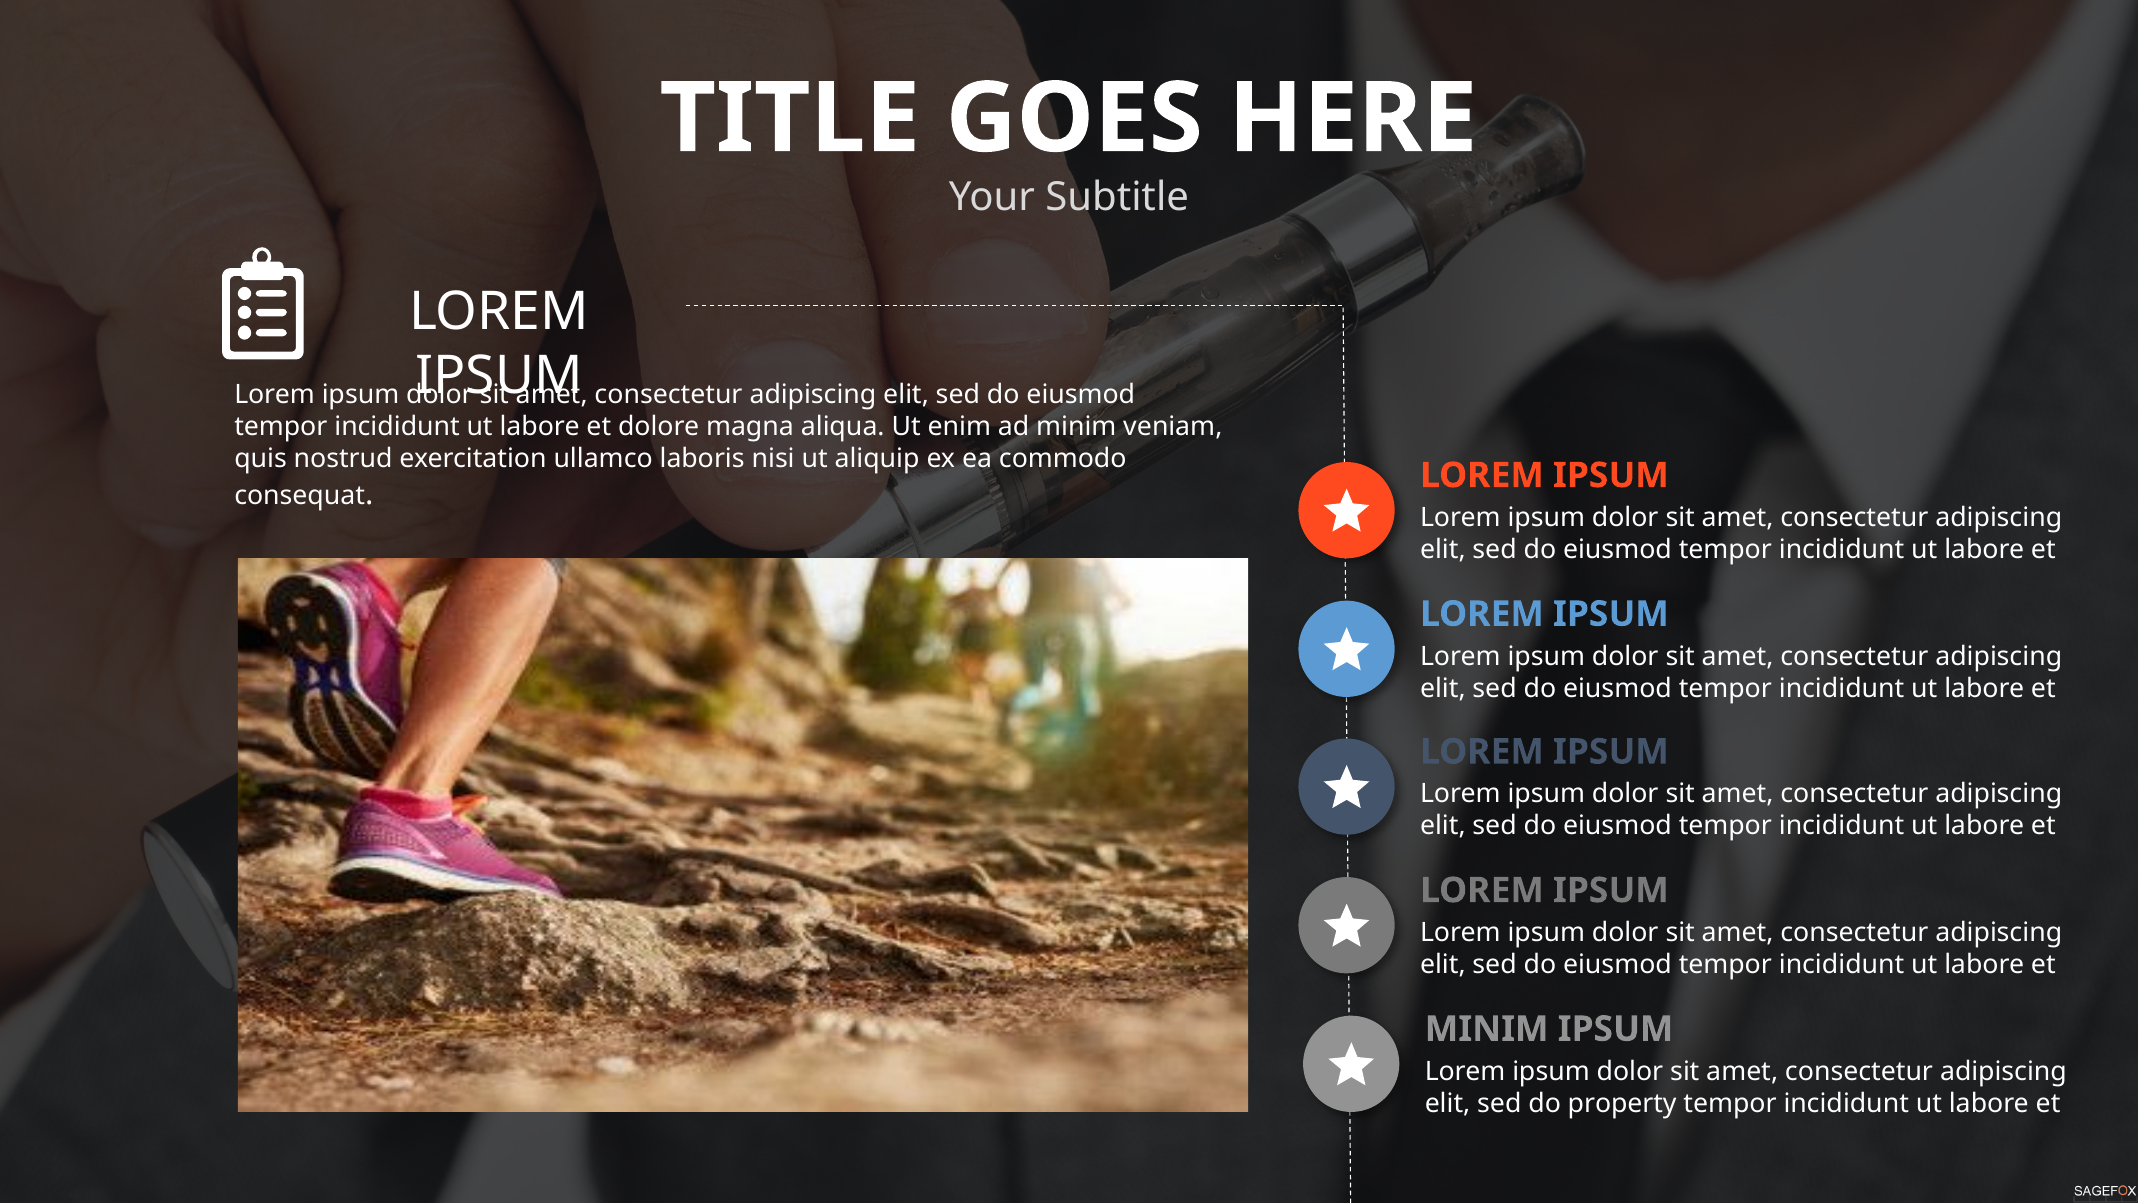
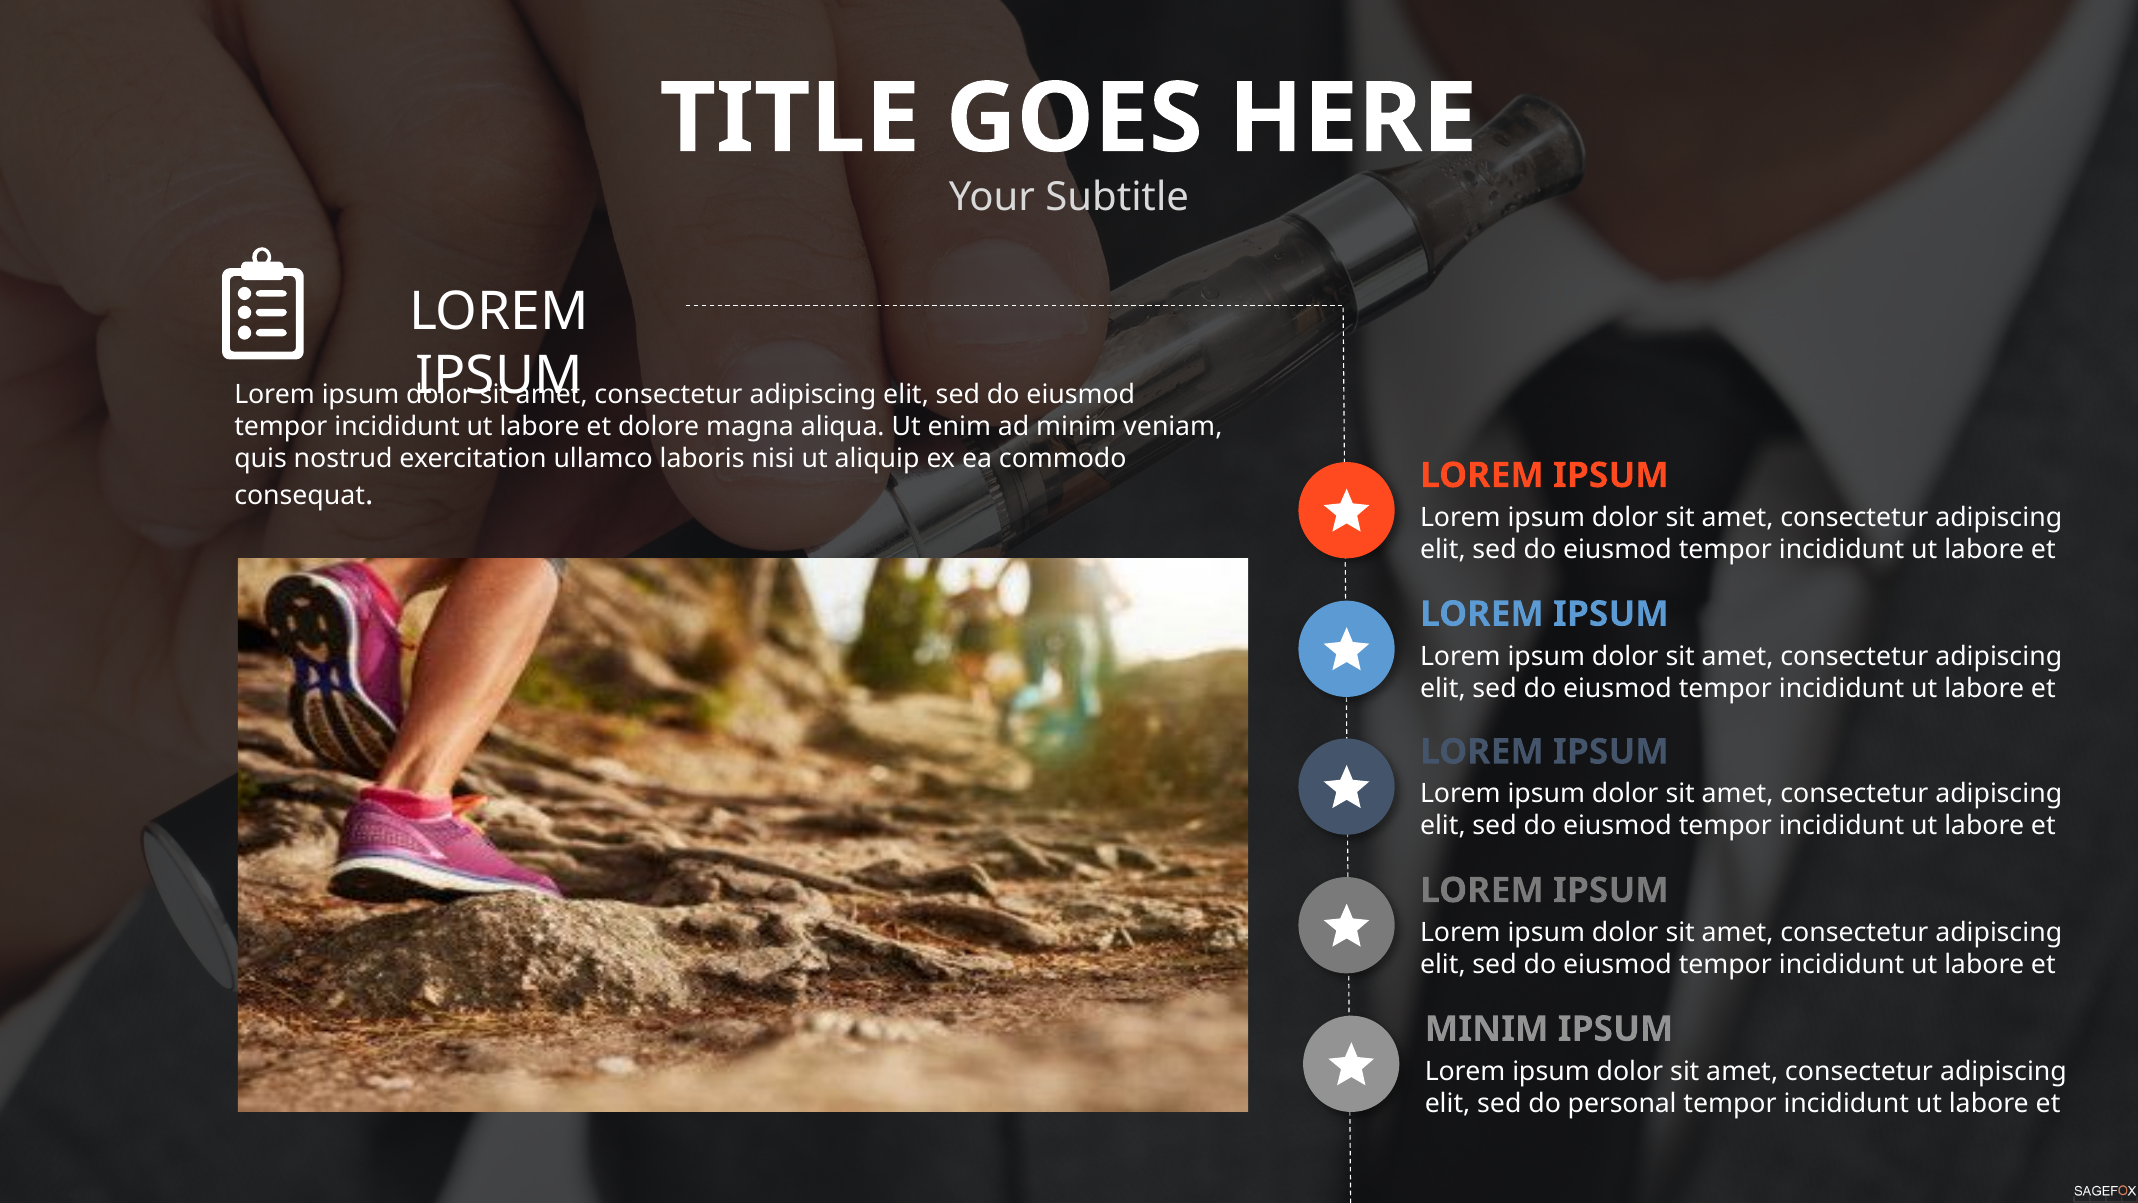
property: property -> personal
